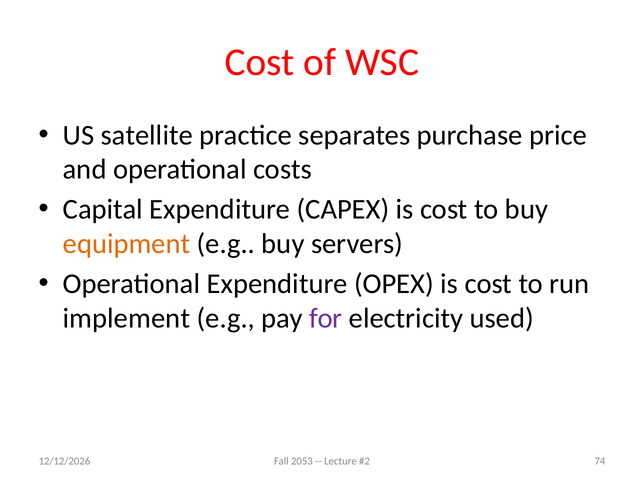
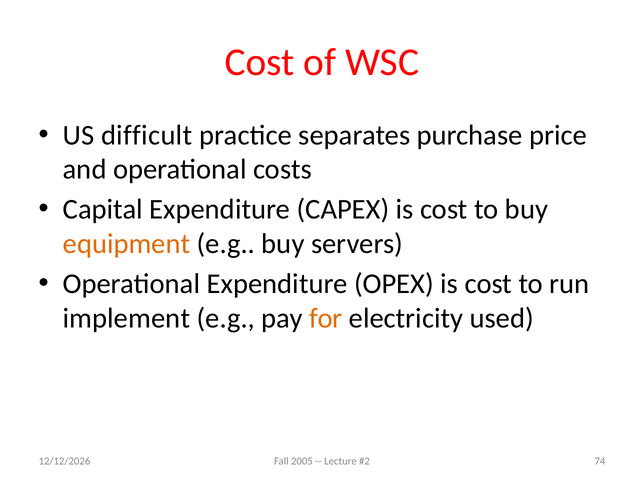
satellite: satellite -> difficult
for colour: purple -> orange
2053: 2053 -> 2005
